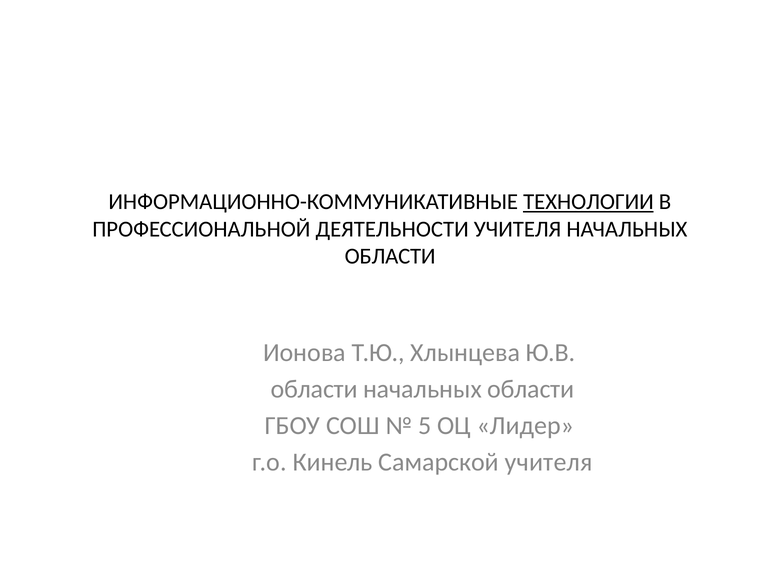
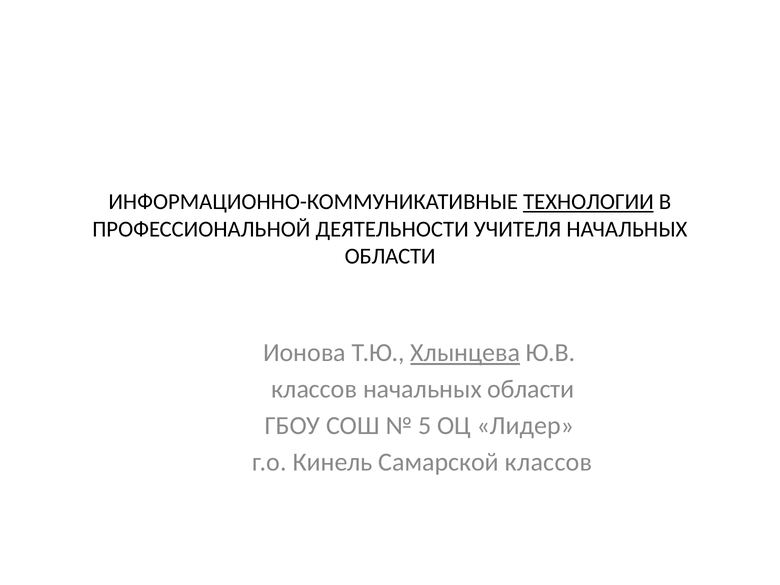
Хлынцева underline: none -> present
области at (314, 389): области -> классов
Самарской учителя: учителя -> классов
